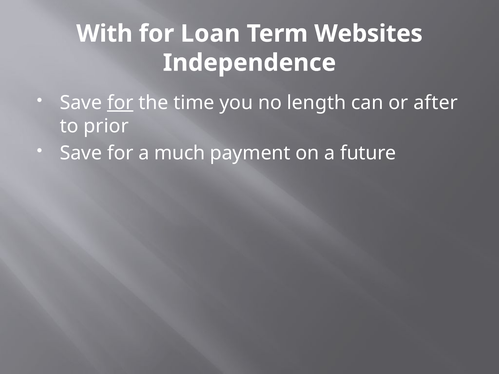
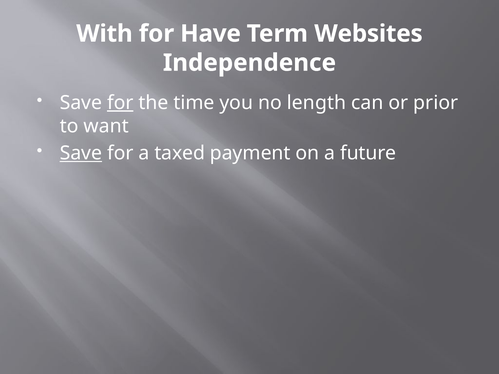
Loan: Loan -> Have
after: after -> prior
prior: prior -> want
Save at (81, 153) underline: none -> present
much: much -> taxed
